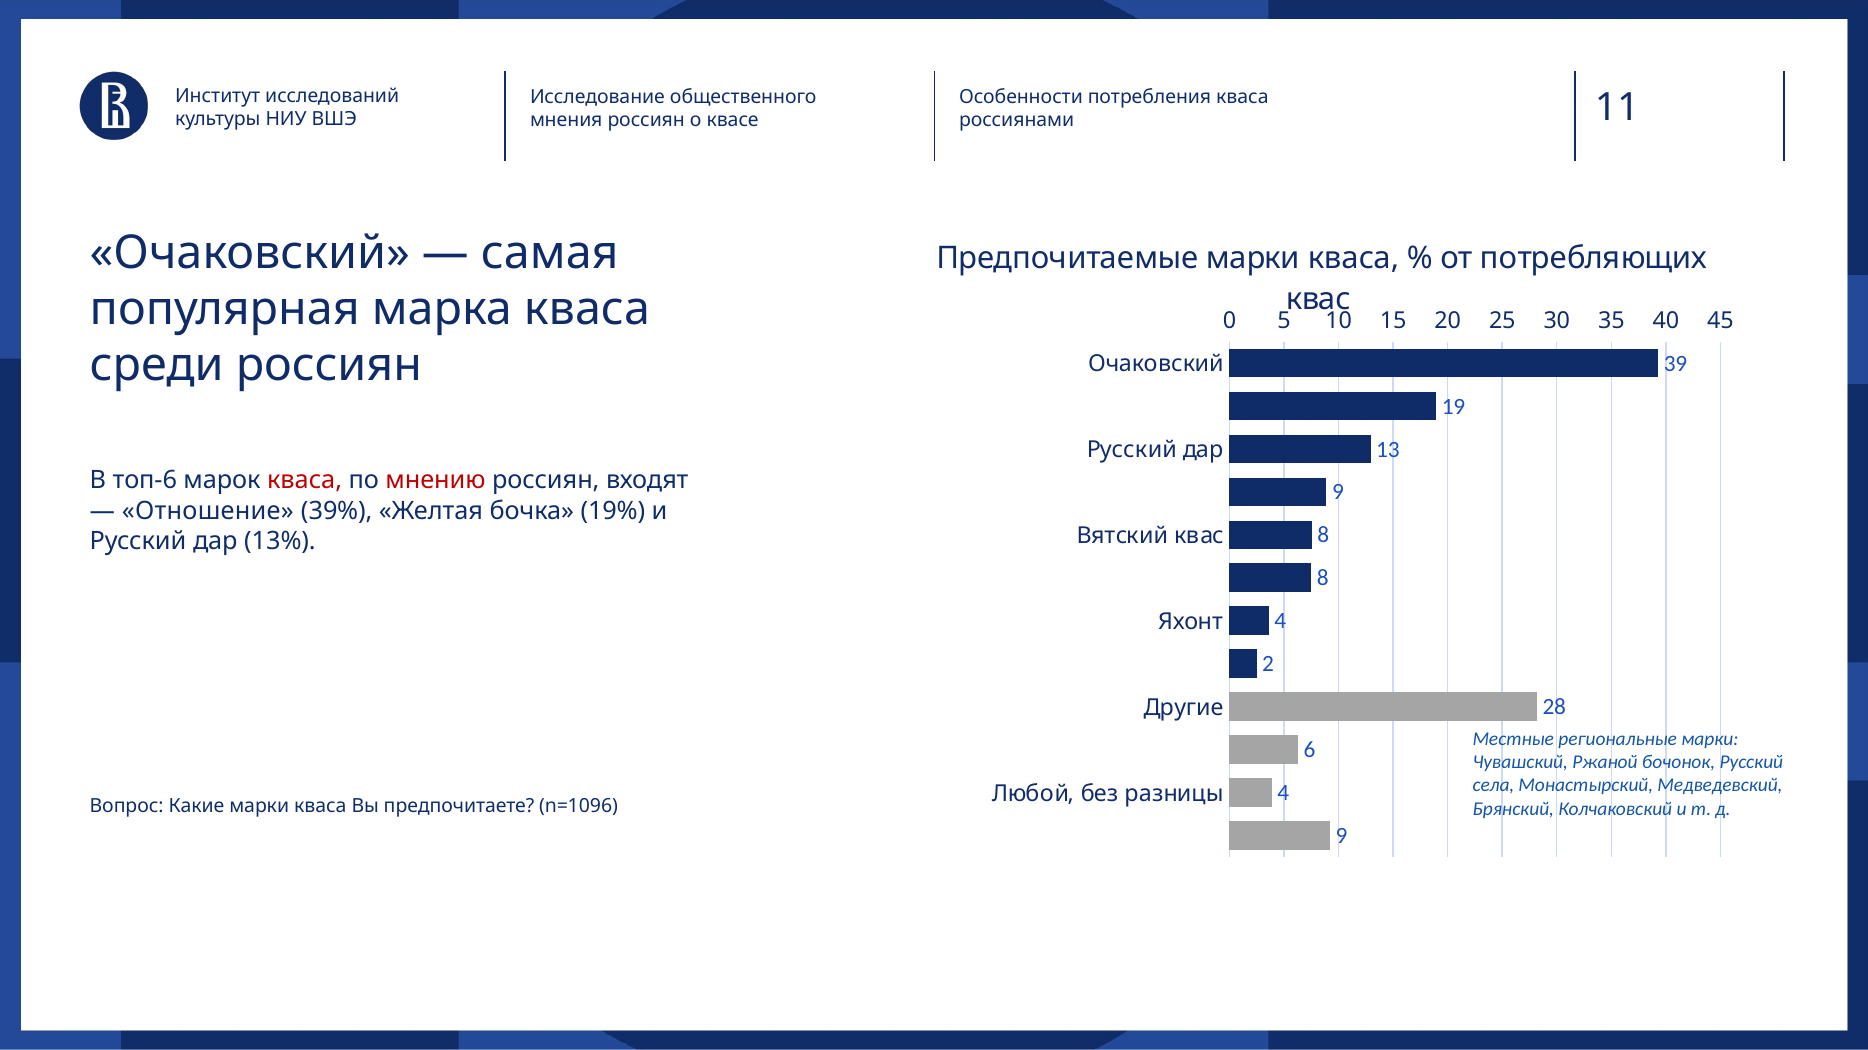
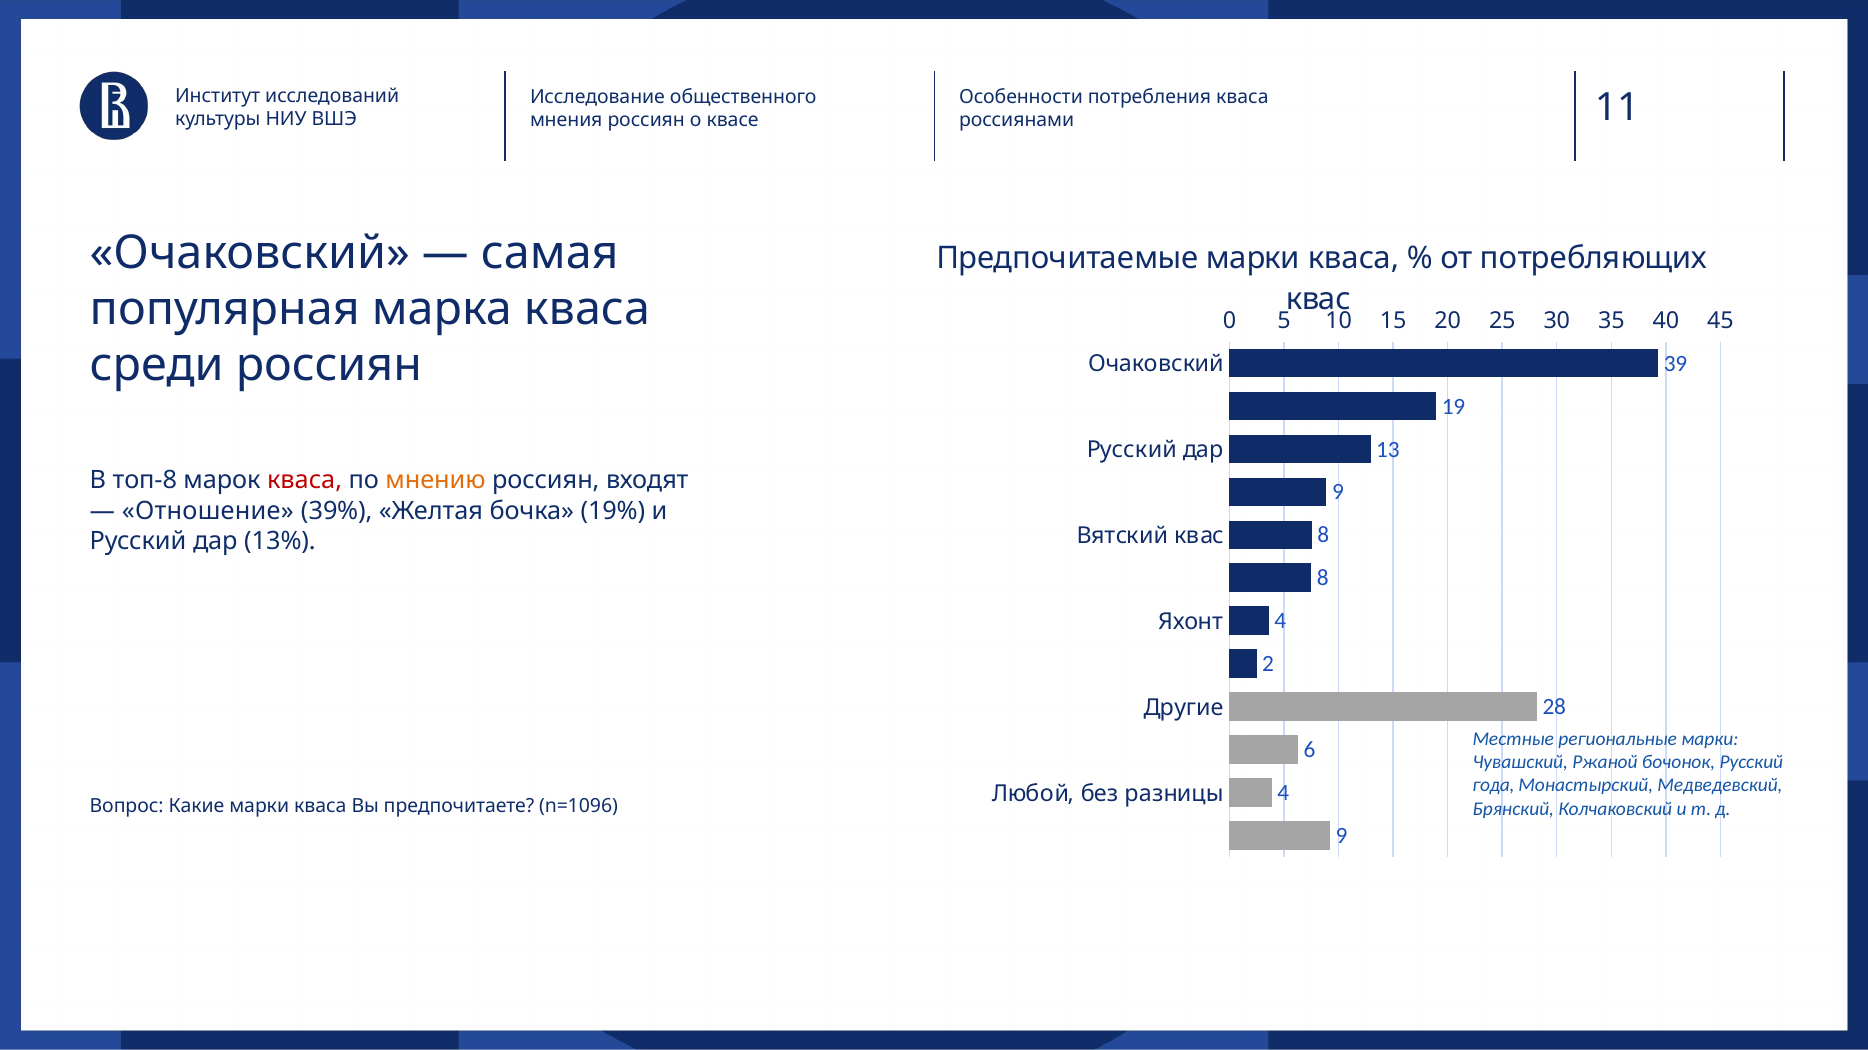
топ-6: топ-6 -> топ-8
мнению colour: red -> orange
села: села -> года
